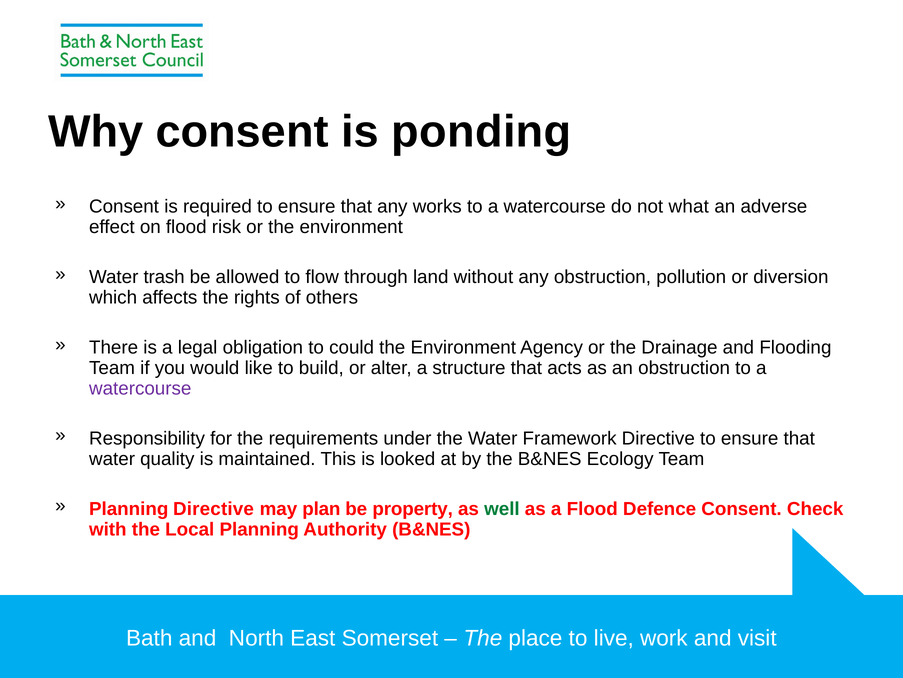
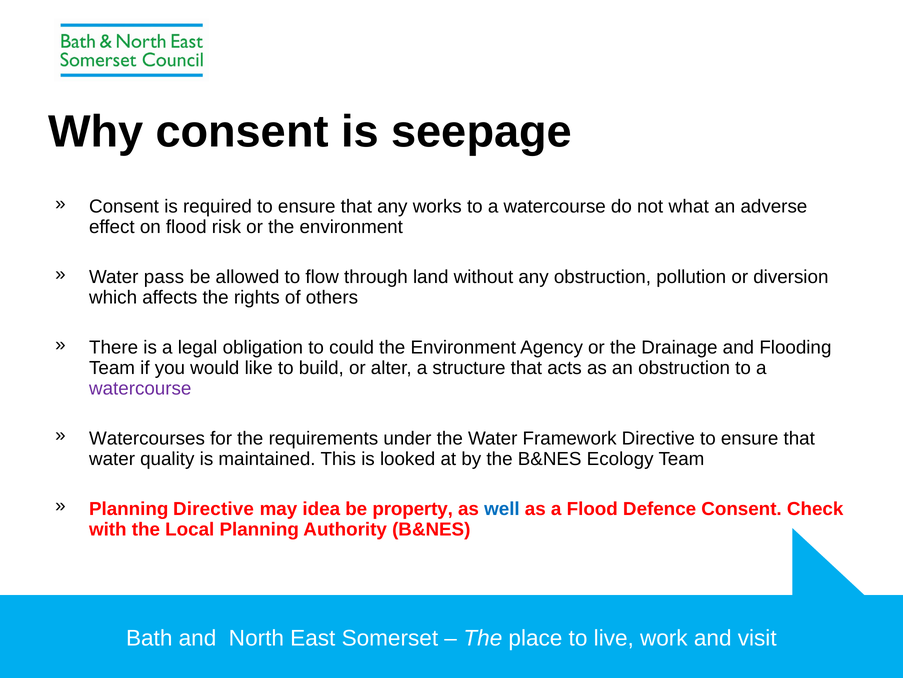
ponding: ponding -> seepage
trash: trash -> pass
Responsibility: Responsibility -> Watercourses
plan: plan -> idea
well colour: green -> blue
